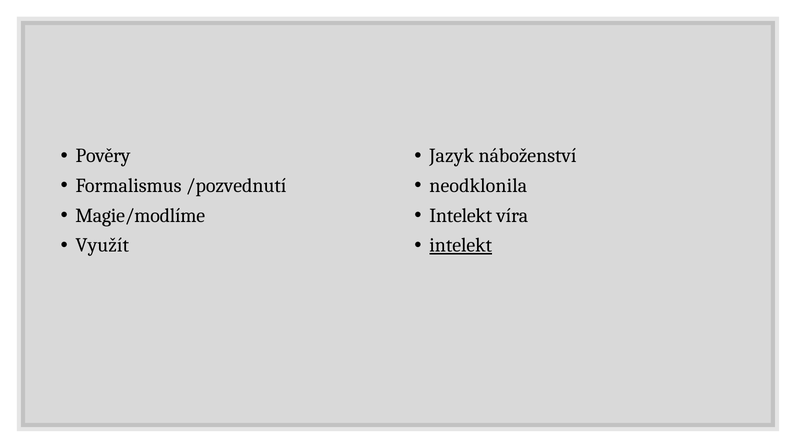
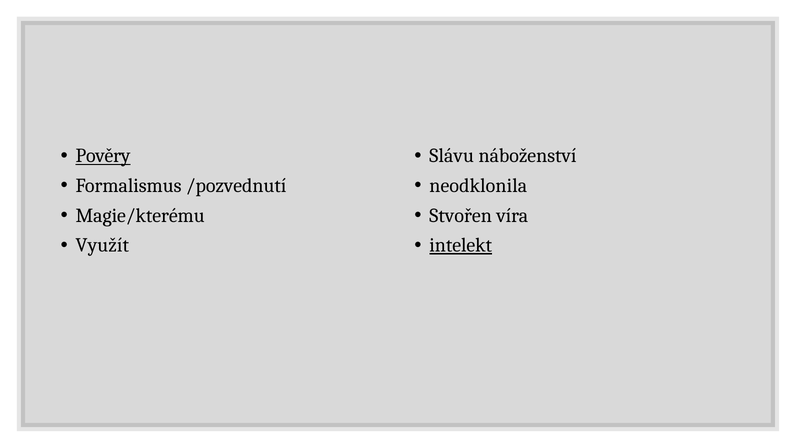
Pověry underline: none -> present
Jazyk: Jazyk -> Slávu
Magie/modlíme: Magie/modlíme -> Magie/kterému
Intelekt at (461, 215): Intelekt -> Stvořen
